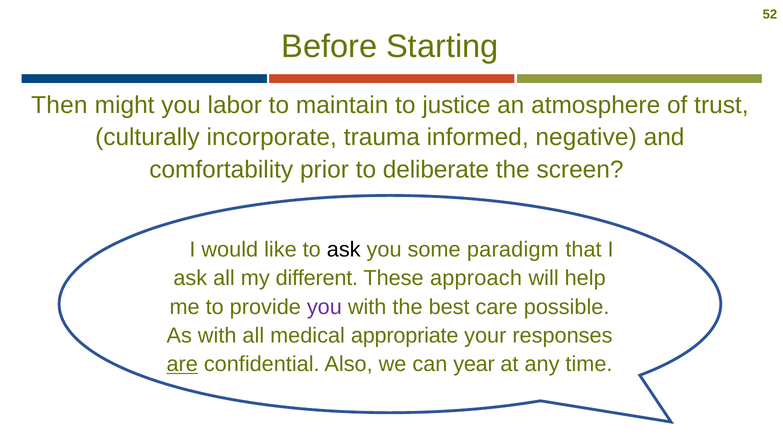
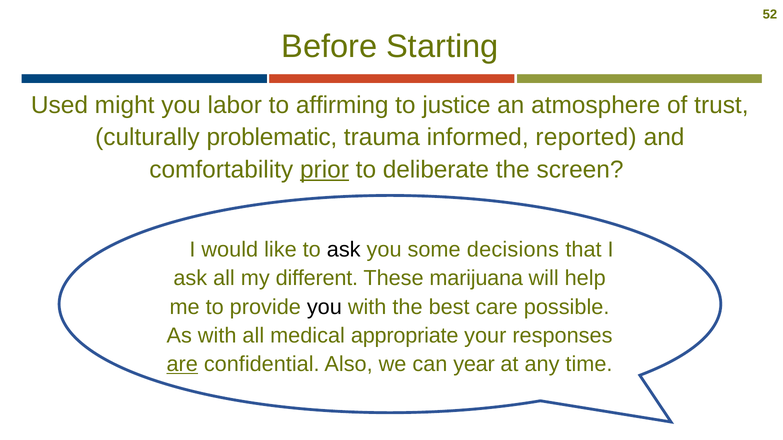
Then: Then -> Used
maintain: maintain -> affirming
incorporate: incorporate -> problematic
negative: negative -> reported
prior underline: none -> present
paradigm: paradigm -> decisions
approach: approach -> marijuana
you at (324, 307) colour: purple -> black
